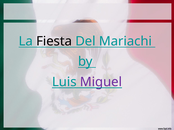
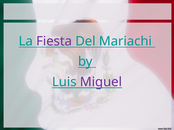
Fiesta colour: black -> purple
